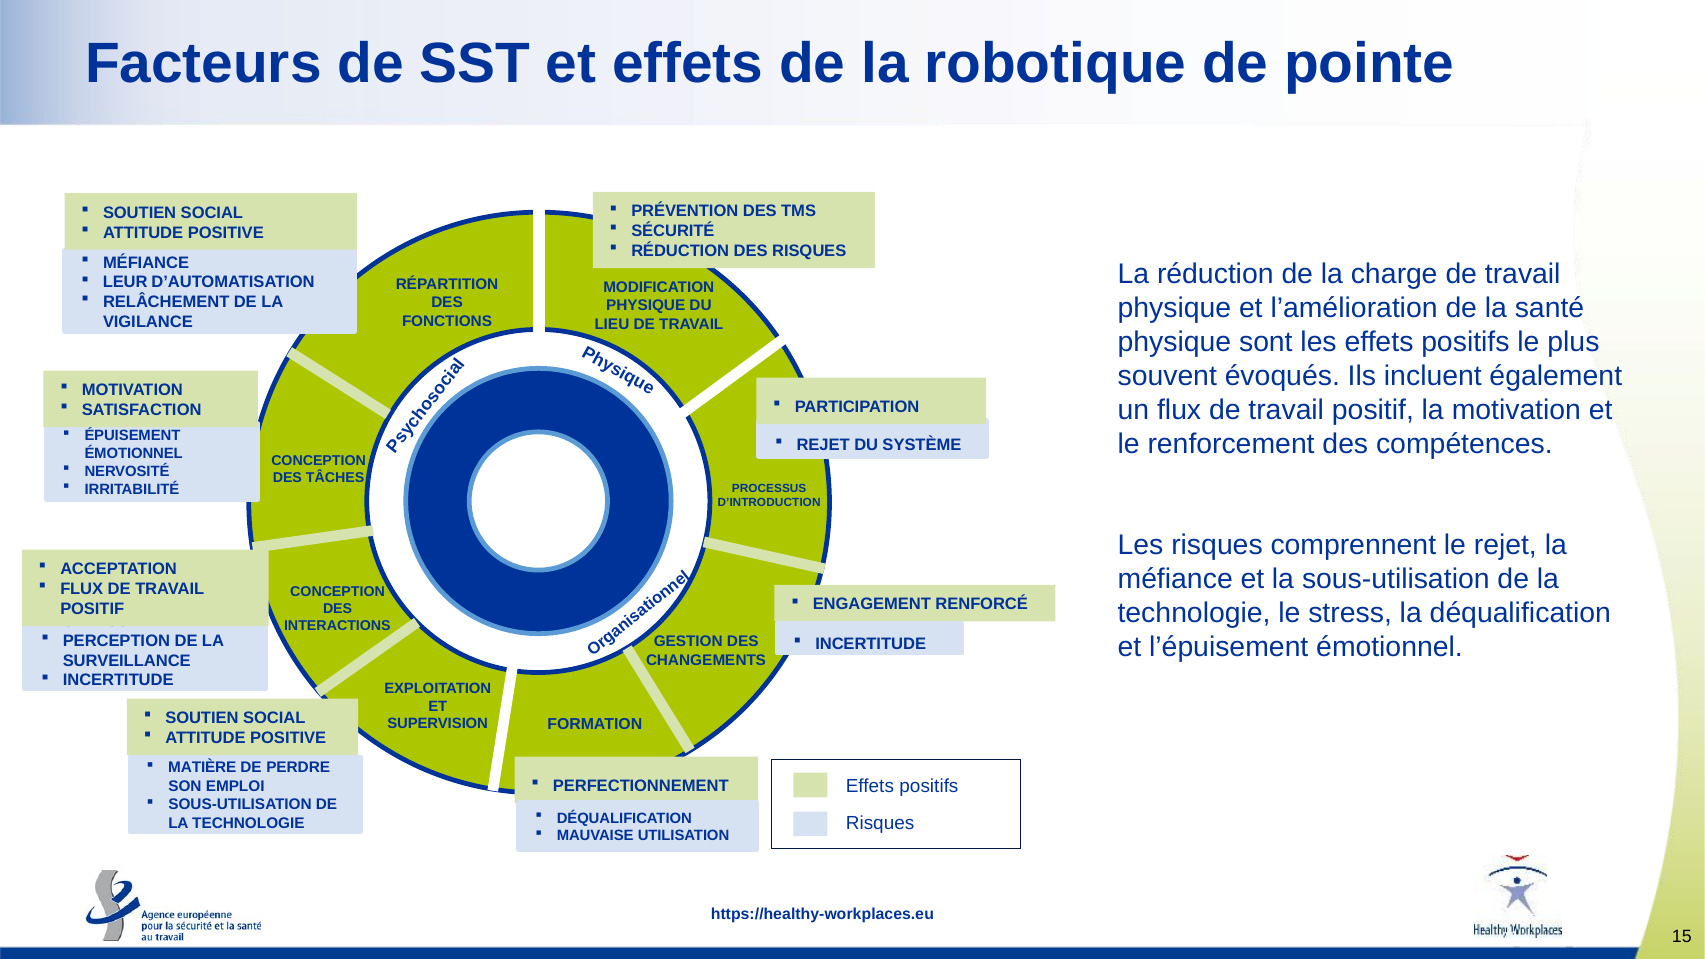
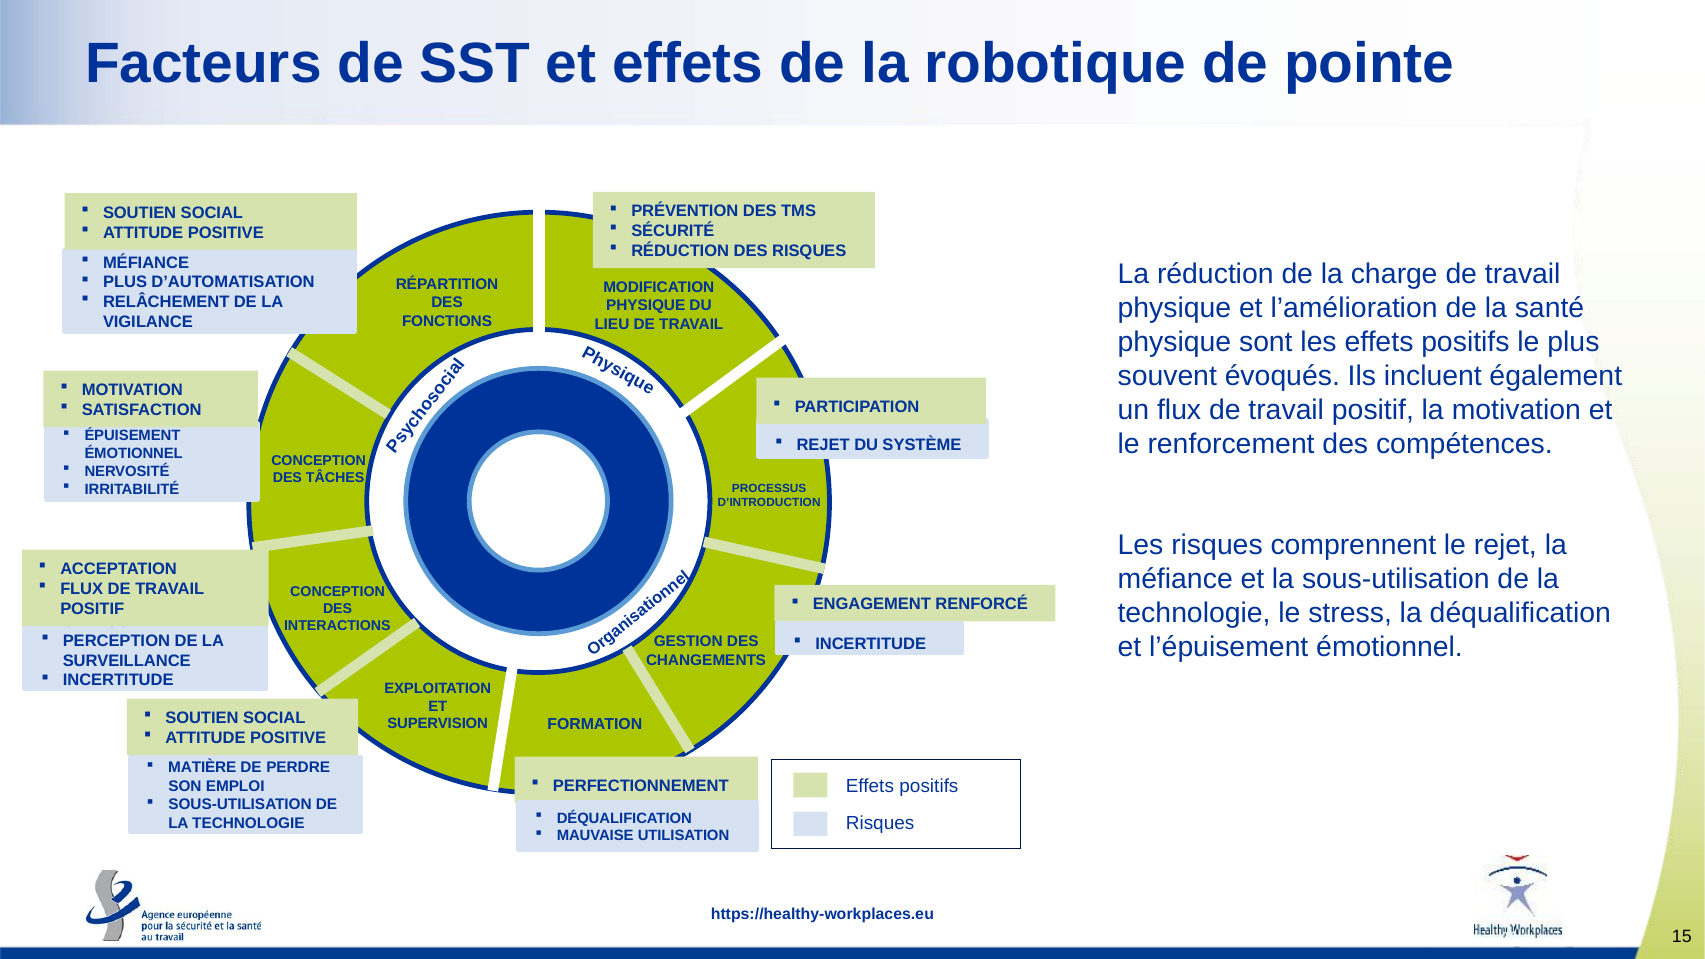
LEUR at (125, 282): LEUR -> PLUS
